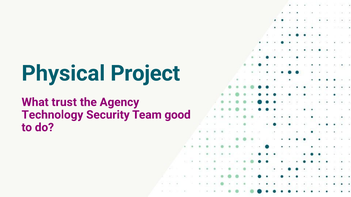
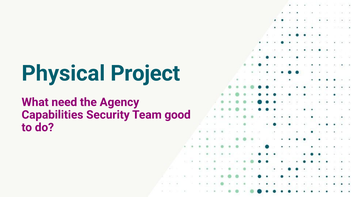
trust: trust -> need
Technology: Technology -> Capabilities
